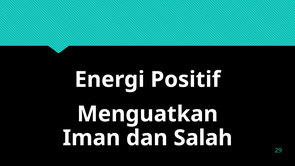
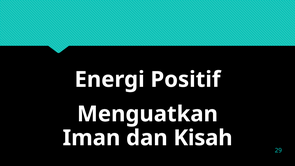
Salah: Salah -> Kisah
